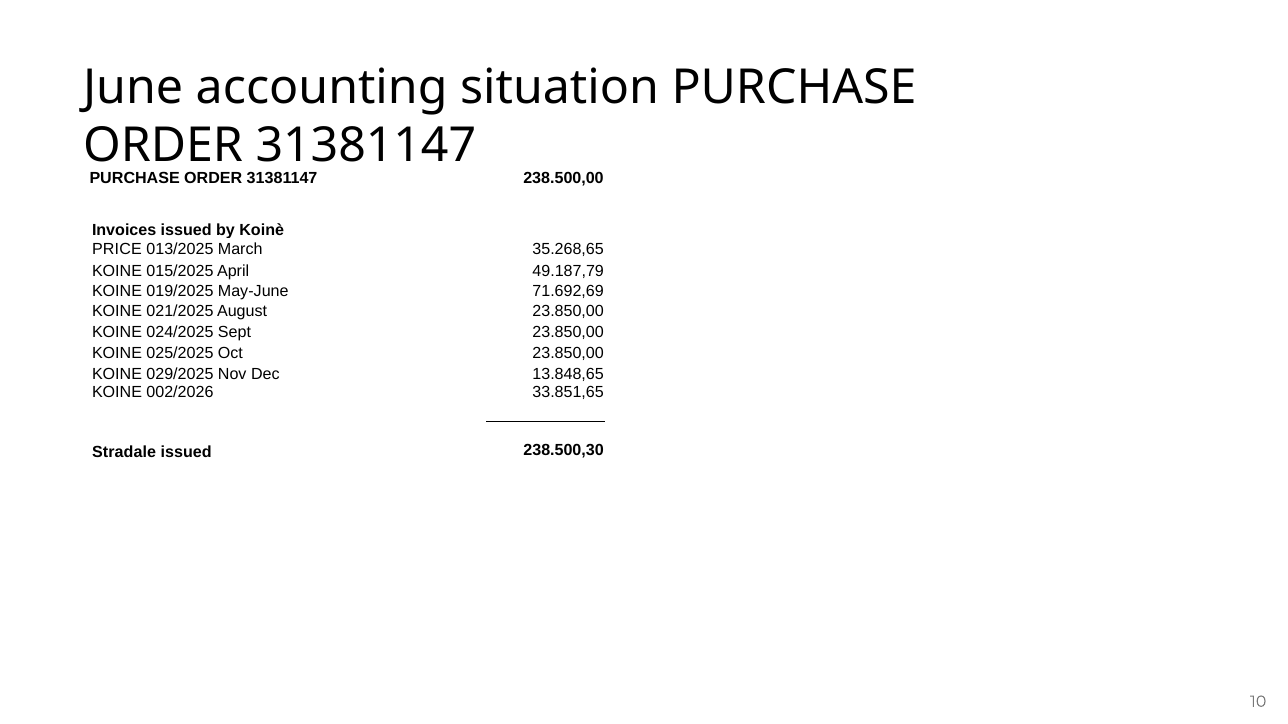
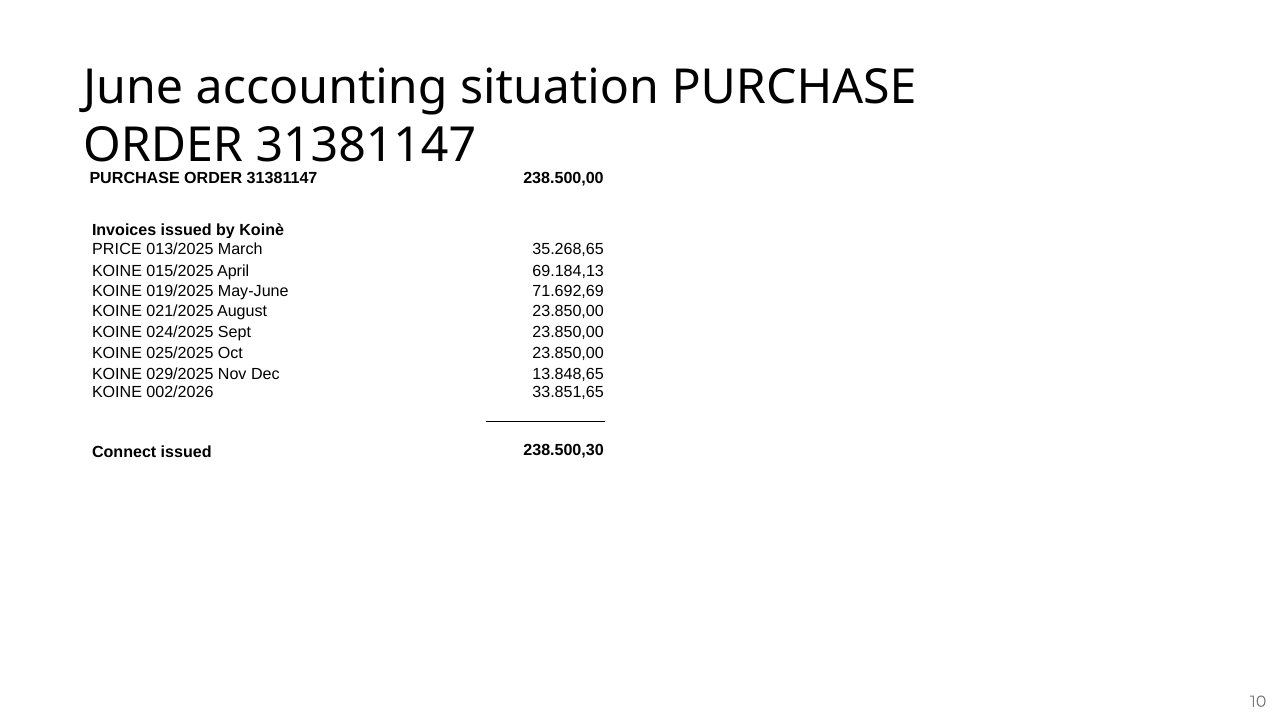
49.187,79: 49.187,79 -> 69.184,13
Stradale: Stradale -> Connect
